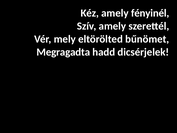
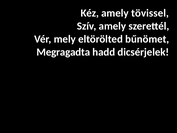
fényinél: fényinél -> tövissel
